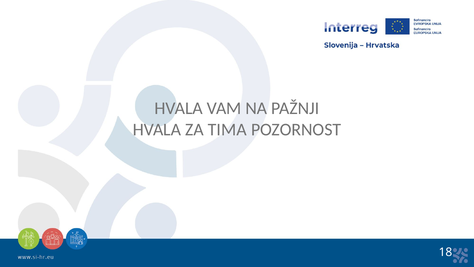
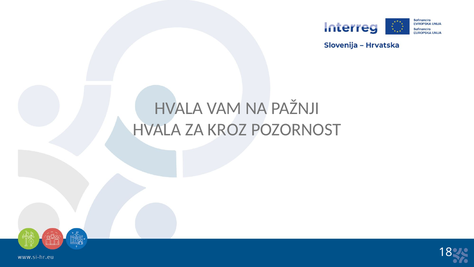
TIMA: TIMA -> KROZ
